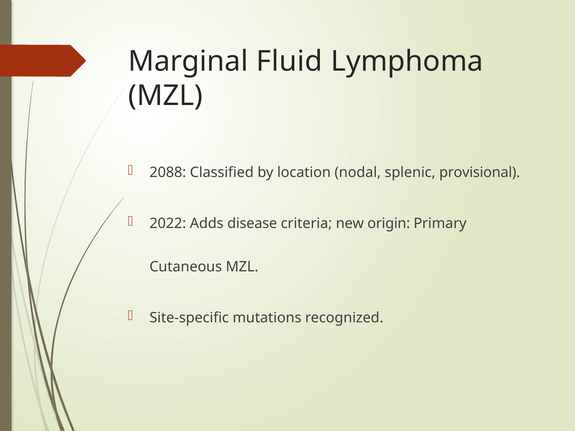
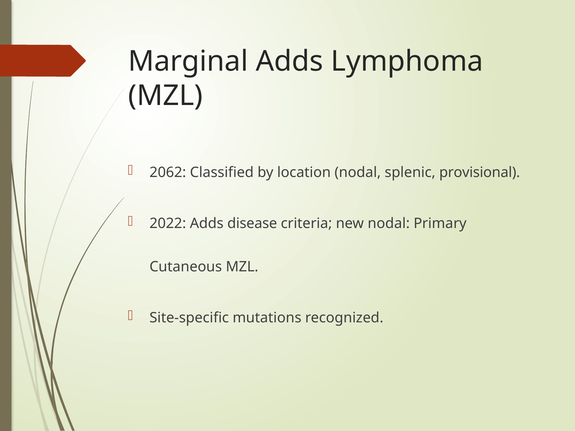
Marginal Fluid: Fluid -> Adds
2088: 2088 -> 2062
new origin: origin -> nodal
